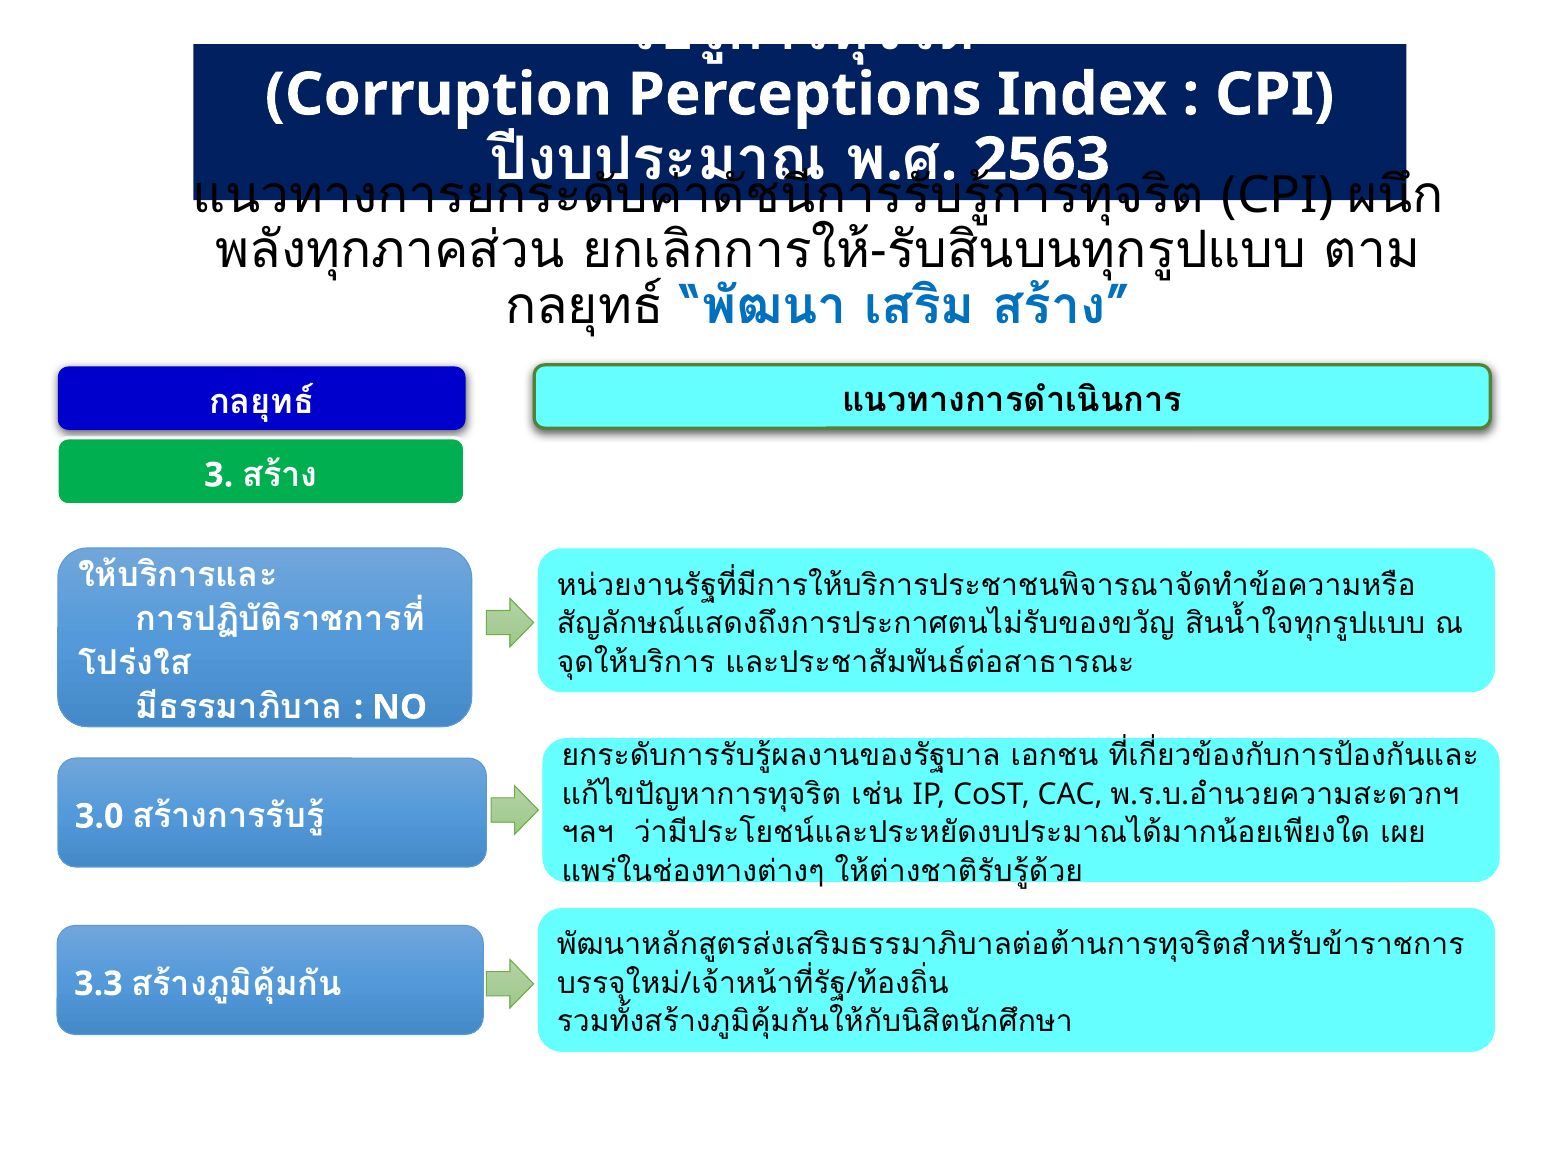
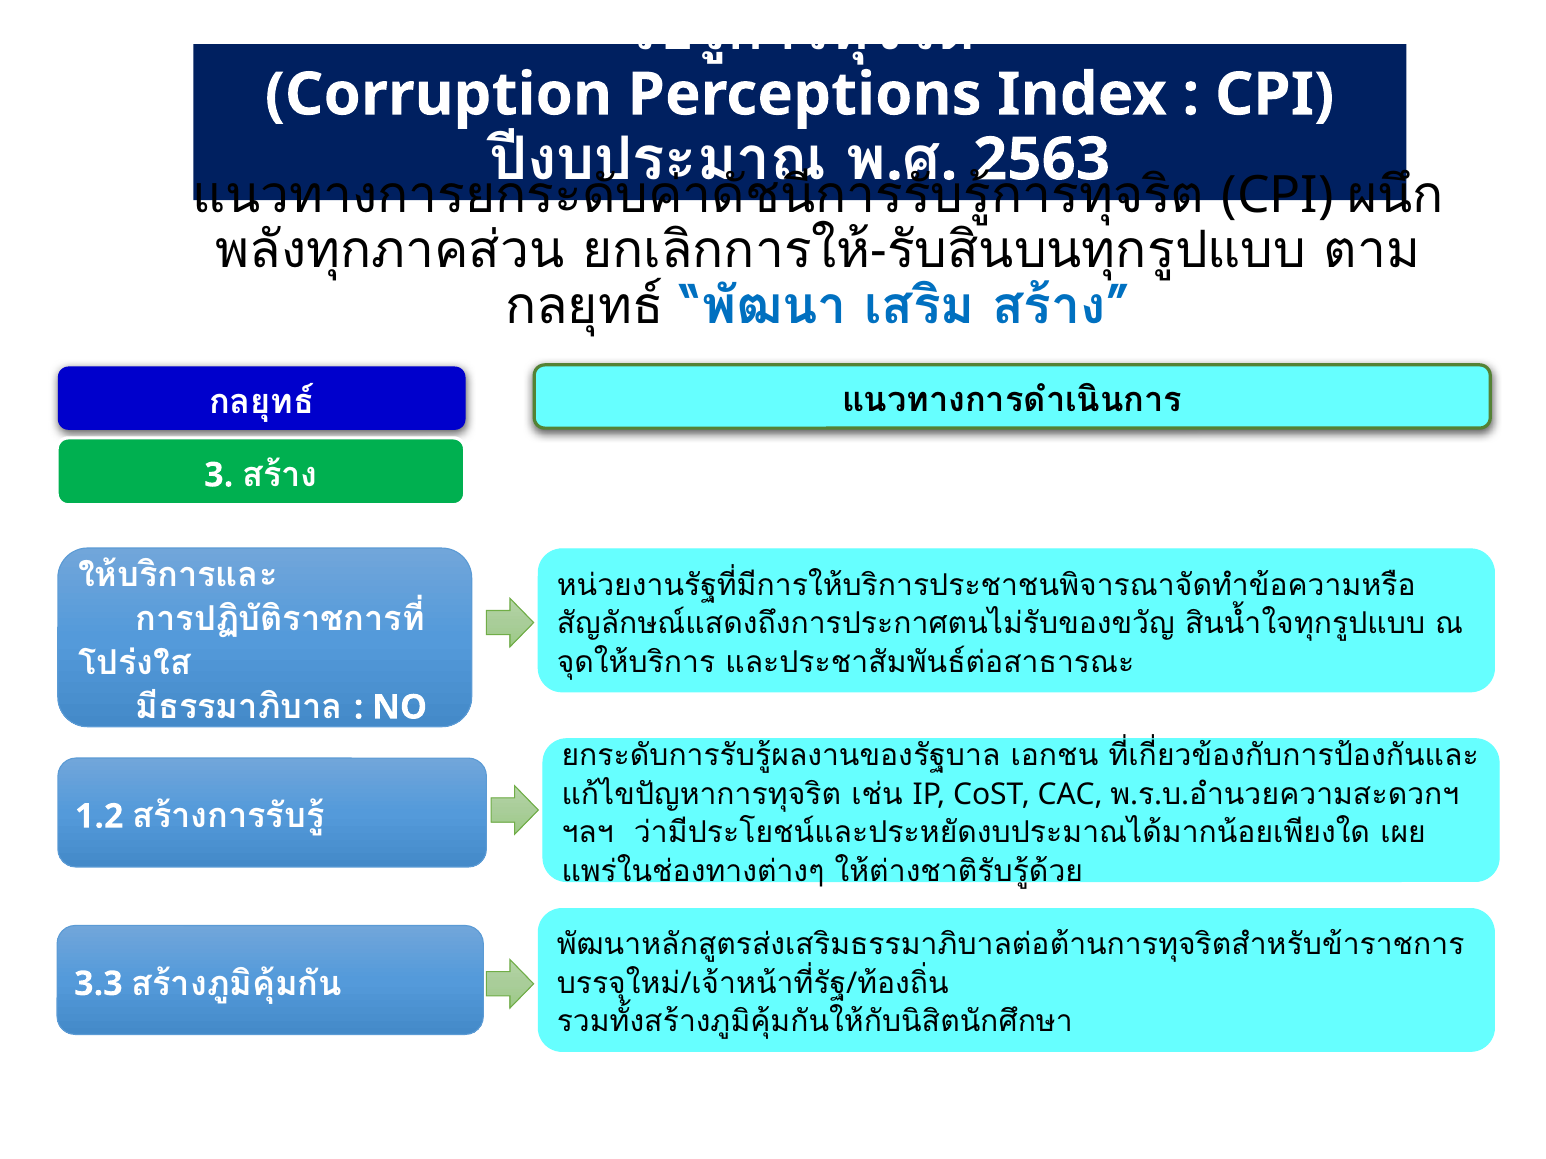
3.0: 3.0 -> 1.2
